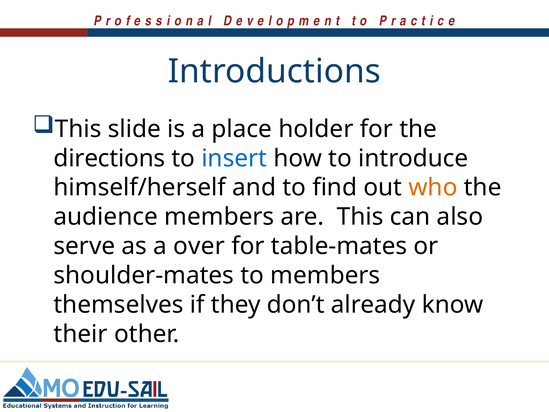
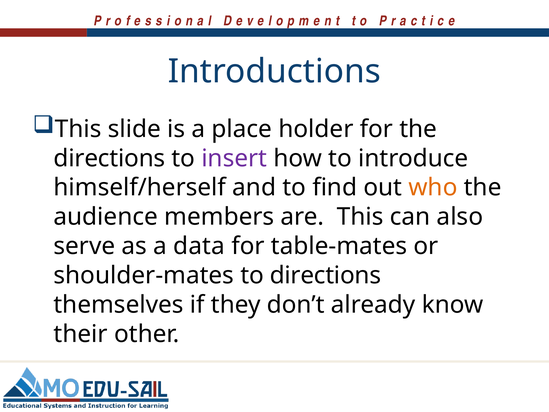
insert colour: blue -> purple
over: over -> data
to members: members -> directions
